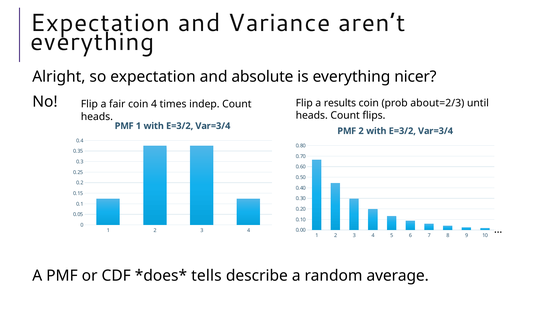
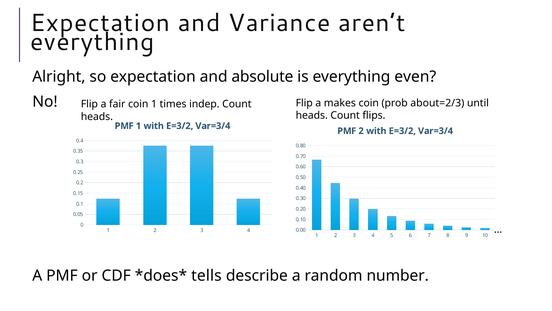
nicer: nicer -> even
results: results -> makes
coin 4: 4 -> 1
average: average -> number
